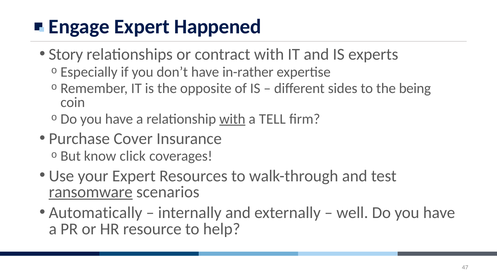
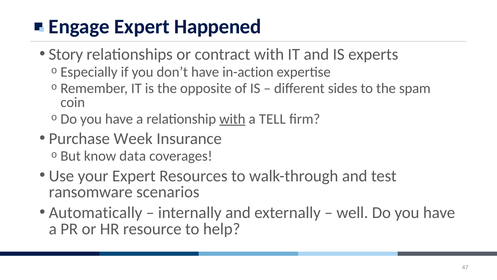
in-rather: in-rather -> in-action
being: being -> spam
Cover: Cover -> Week
click: click -> data
ransomware underline: present -> none
